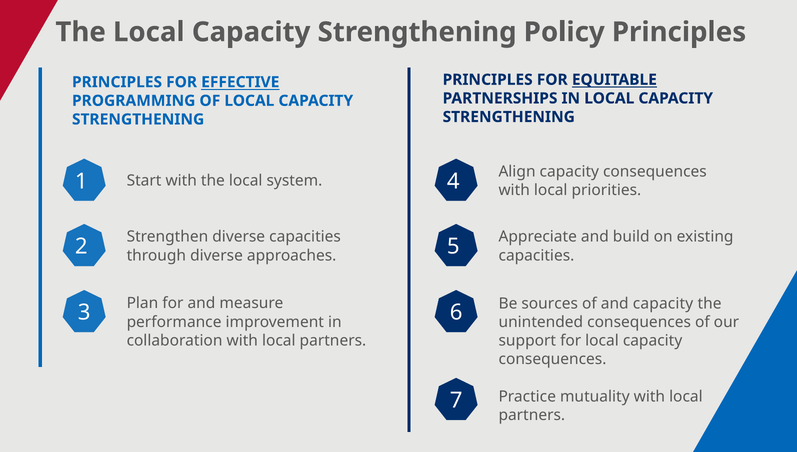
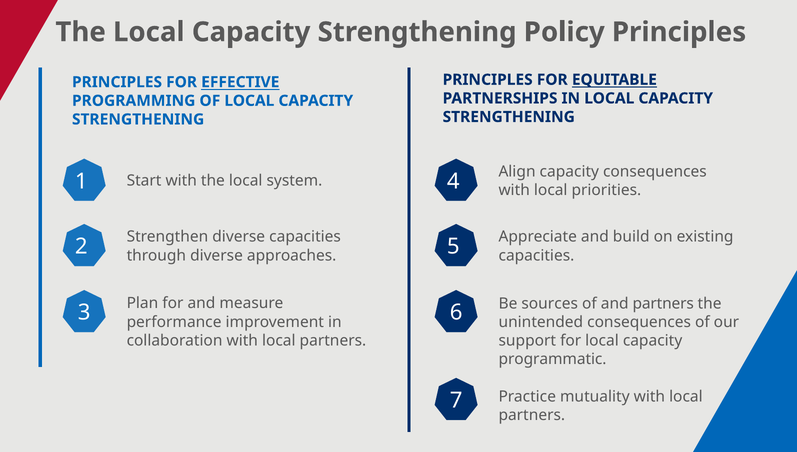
and capacity: capacity -> partners
consequences at (552, 359): consequences -> programmatic
